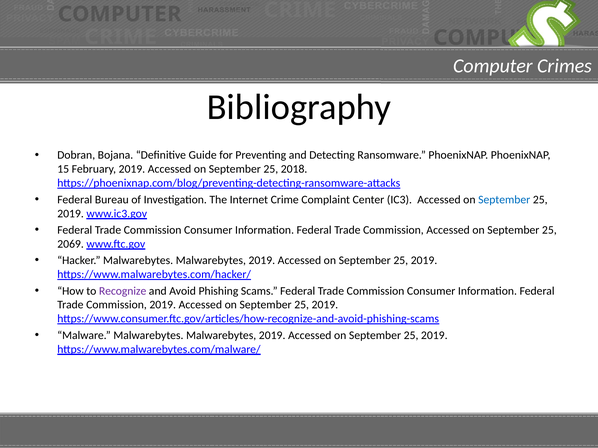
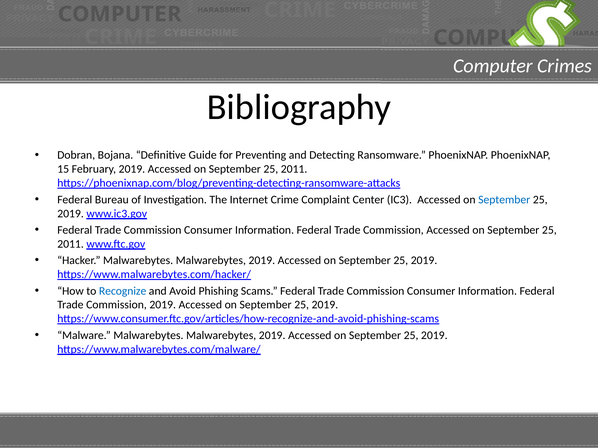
2018 at (294, 169): 2018 -> 2011
2069 at (71, 244): 2069 -> 2011
Recognize colour: purple -> blue
